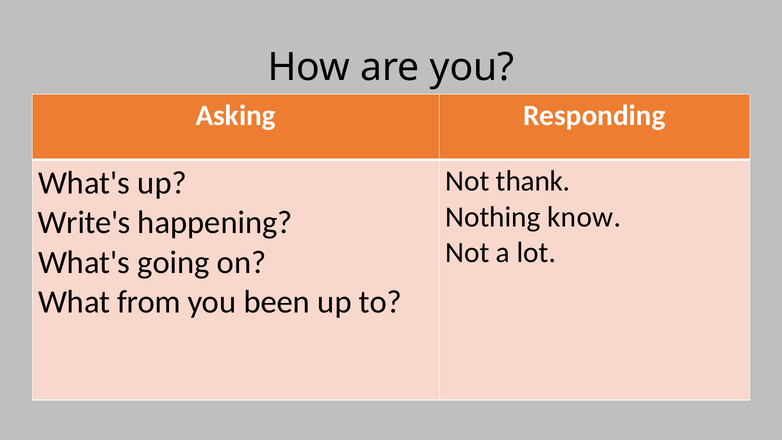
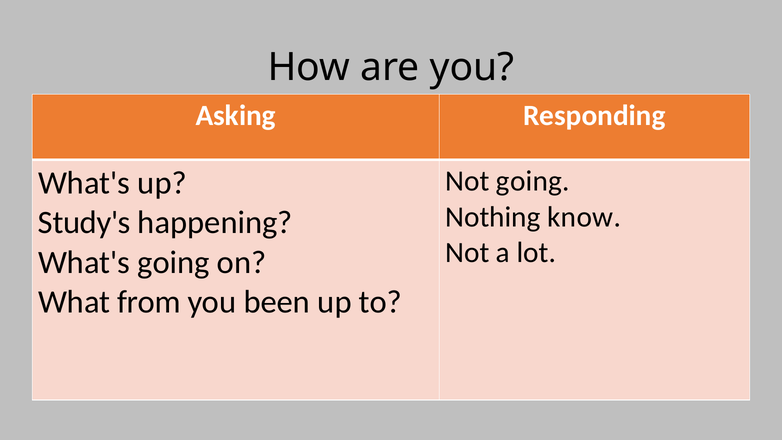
Not thank: thank -> going
Write's: Write's -> Study's
